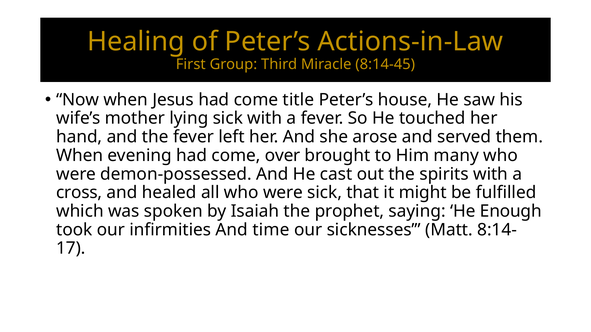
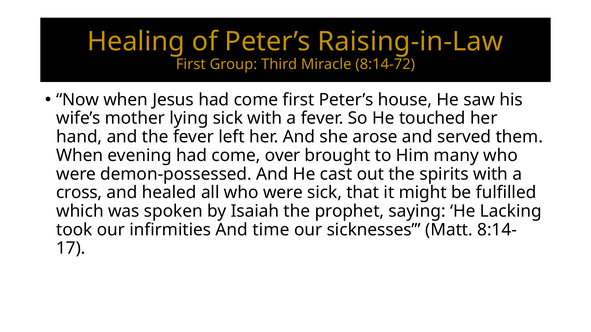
Actions-in-Law: Actions-in-Law -> Raising-in-Law
8:14-45: 8:14-45 -> 8:14-72
come title: title -> first
Enough: Enough -> Lacking
